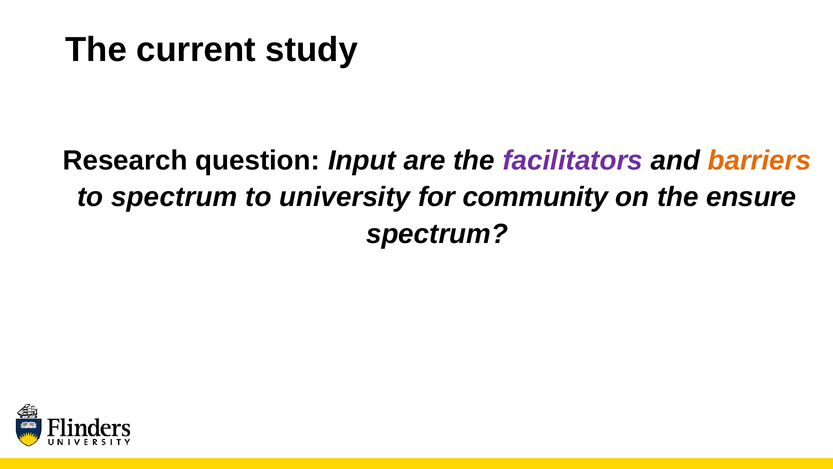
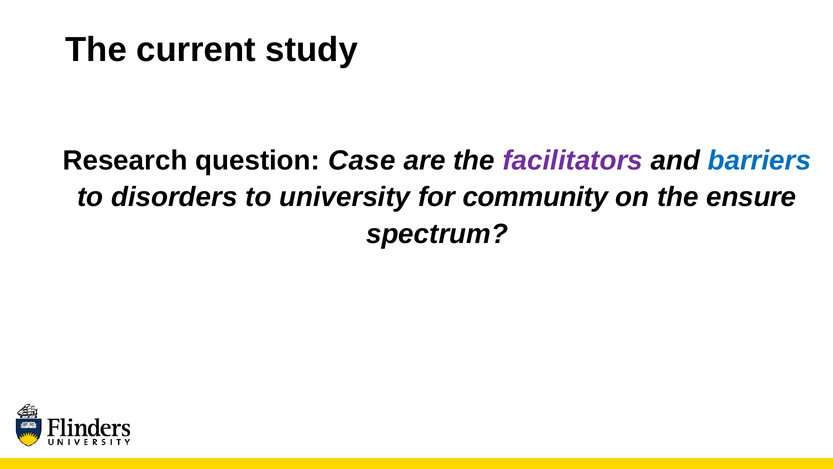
Input: Input -> Case
barriers colour: orange -> blue
to spectrum: spectrum -> disorders
